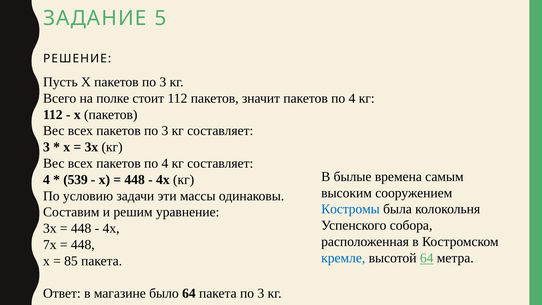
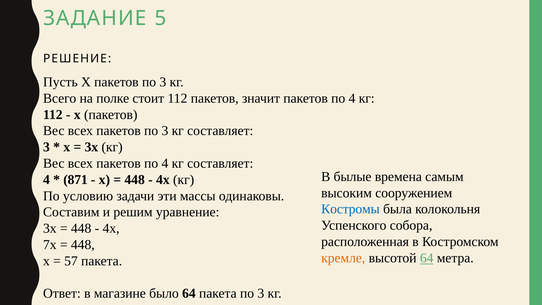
539: 539 -> 871
кремле colour: blue -> orange
85: 85 -> 57
